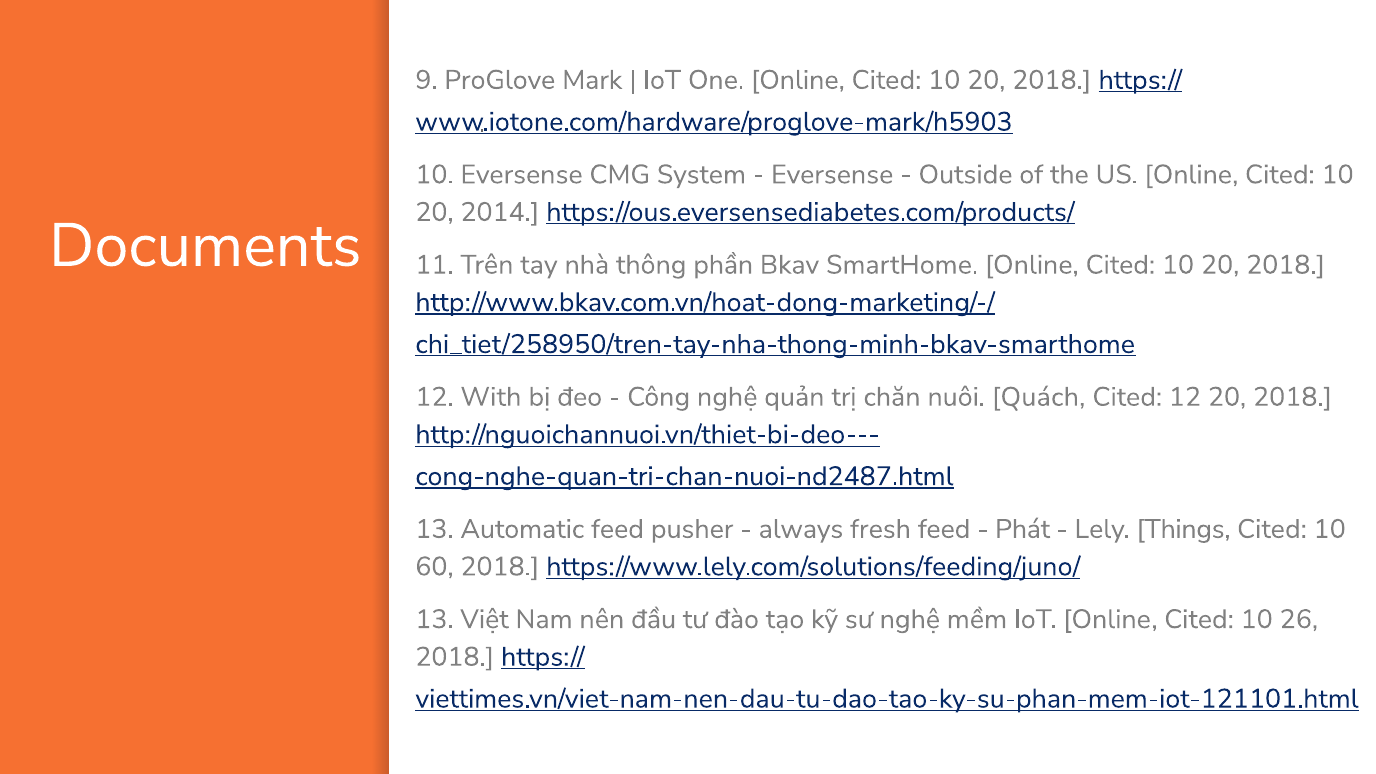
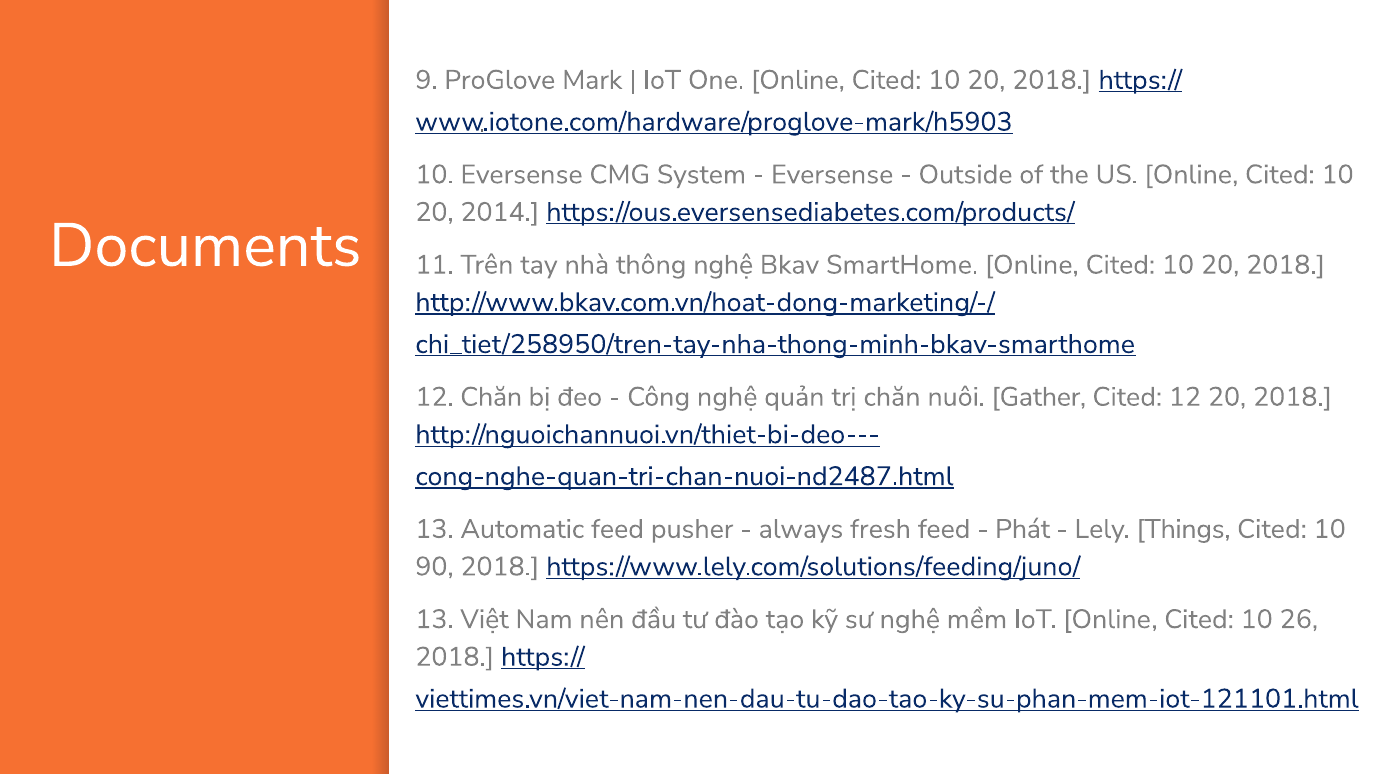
thông phần: phần -> nghệ
12 With: With -> Chăn
Quách: Quách -> Gather
60: 60 -> 90
